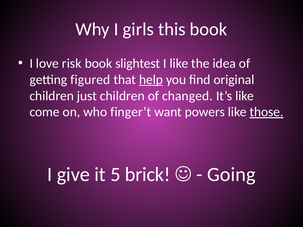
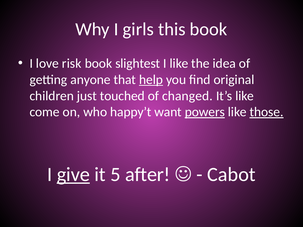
figured: figured -> anyone
just children: children -> touched
finger’t: finger’t -> happy’t
powers underline: none -> present
give underline: none -> present
brick: brick -> after
Going: Going -> Cabot
